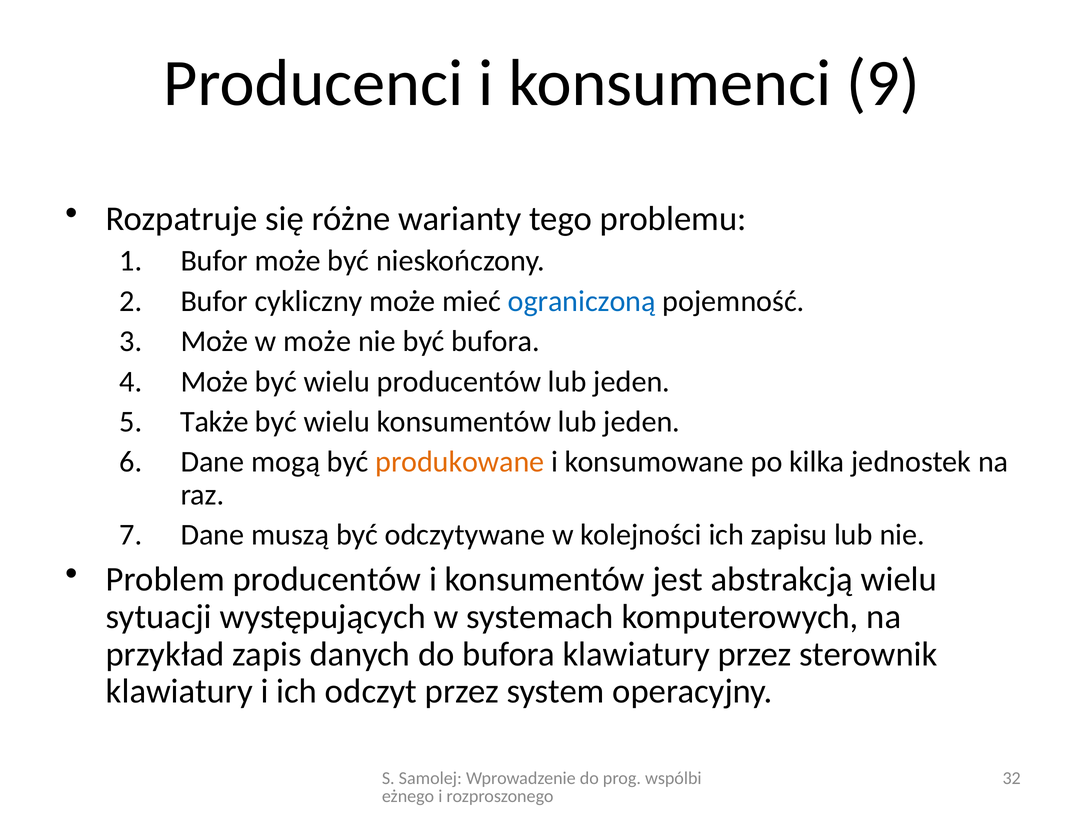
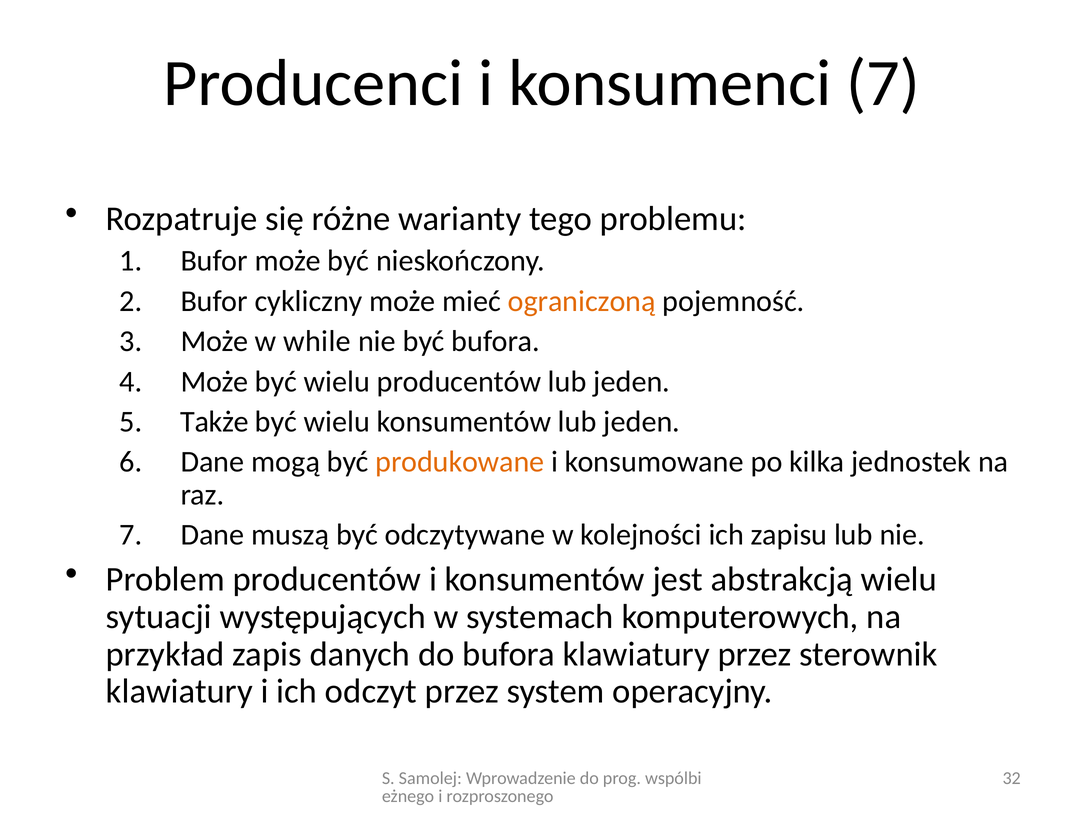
konsumenci 9: 9 -> 7
ograniczoną colour: blue -> orange
w może: może -> while
